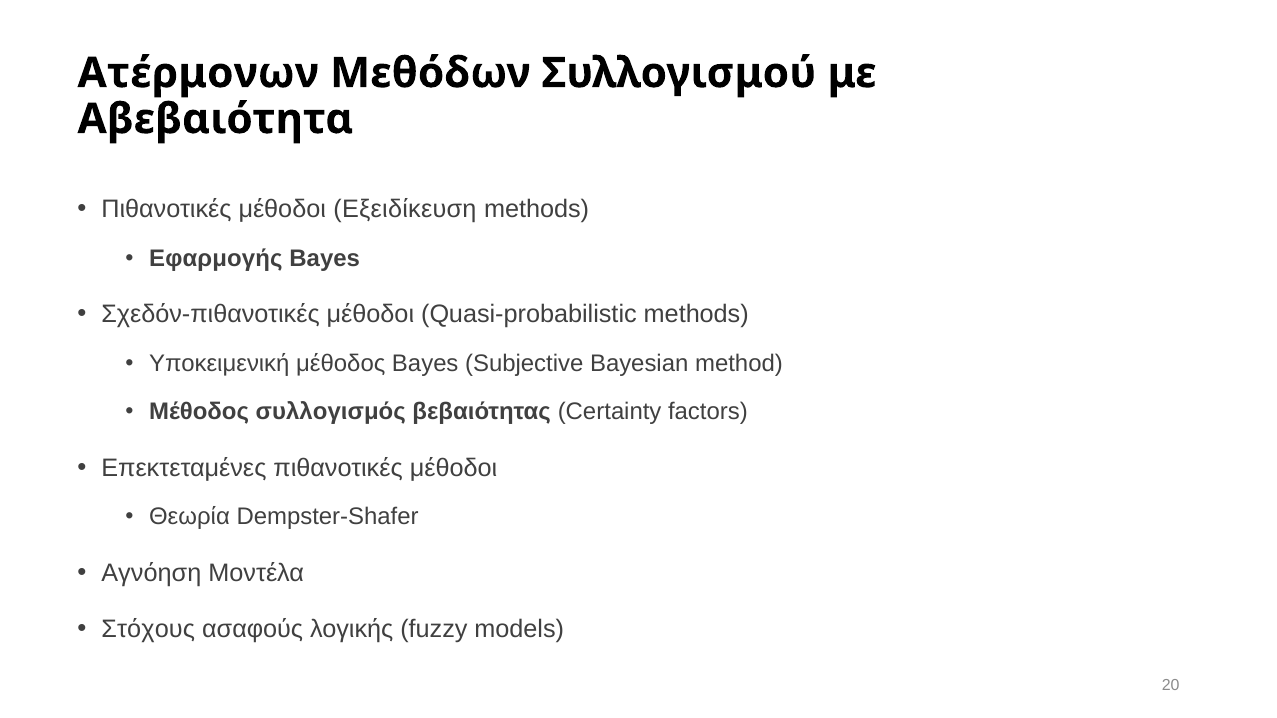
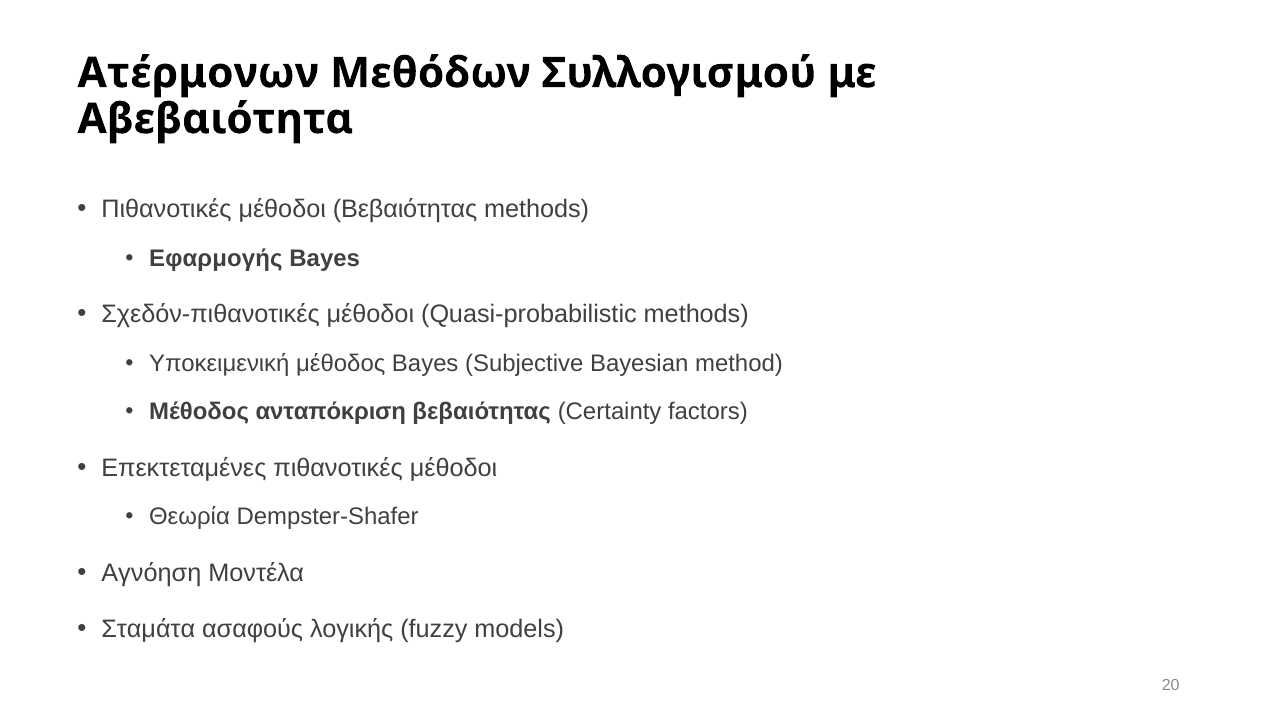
μέθοδοι Εξειδίκευση: Εξειδίκευση -> Βεβαιότητας
συλλογισμός: συλλογισμός -> ανταπόκριση
Στόχους: Στόχους -> Σταμάτα
